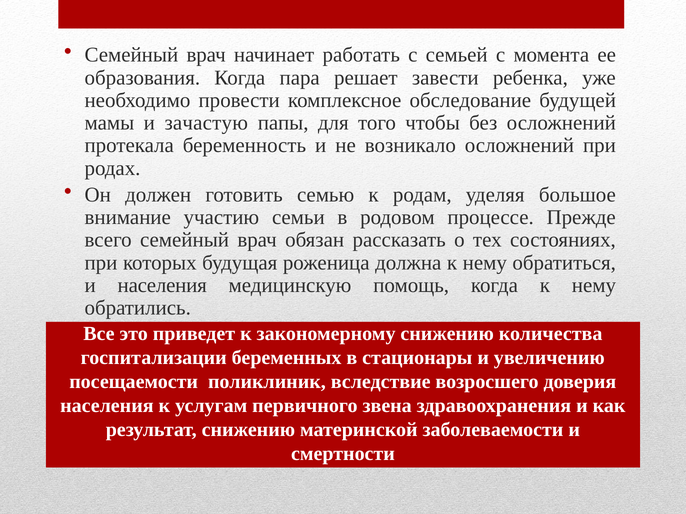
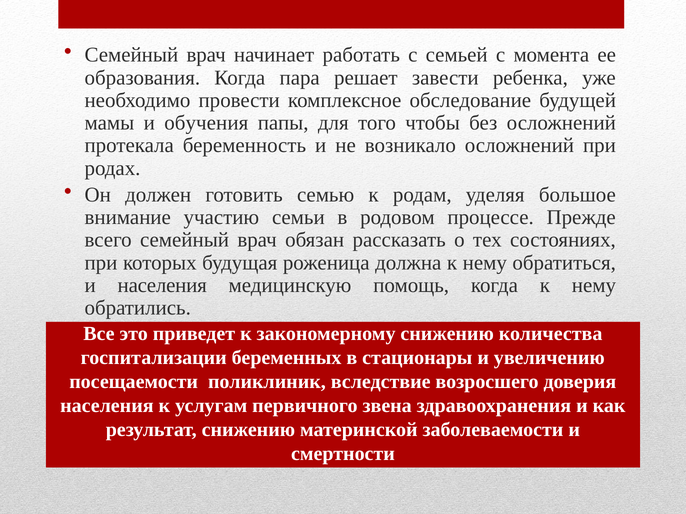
зачастую: зачастую -> обучения
